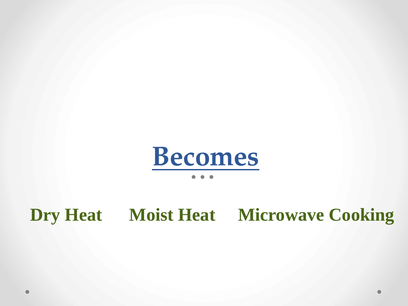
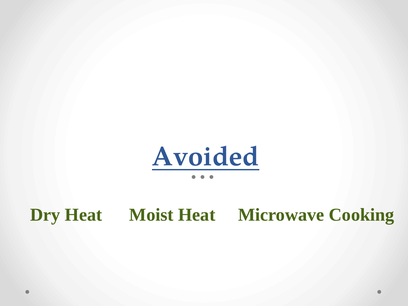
Becomes: Becomes -> Avoided
